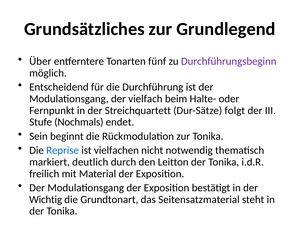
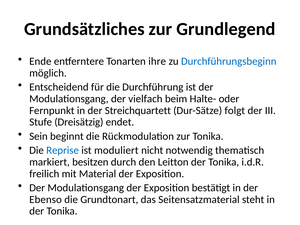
Über: Über -> Ende
fünf: fünf -> ihre
Durchführungsbeginn colour: purple -> blue
Nochmals: Nochmals -> Dreisätzig
vielfachen: vielfachen -> moduliert
deutlich: deutlich -> besitzen
Wichtig: Wichtig -> Ebenso
